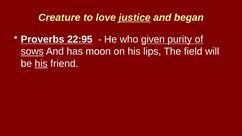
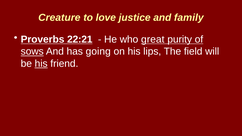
justice underline: present -> none
began: began -> family
22:95: 22:95 -> 22:21
given: given -> great
moon: moon -> going
